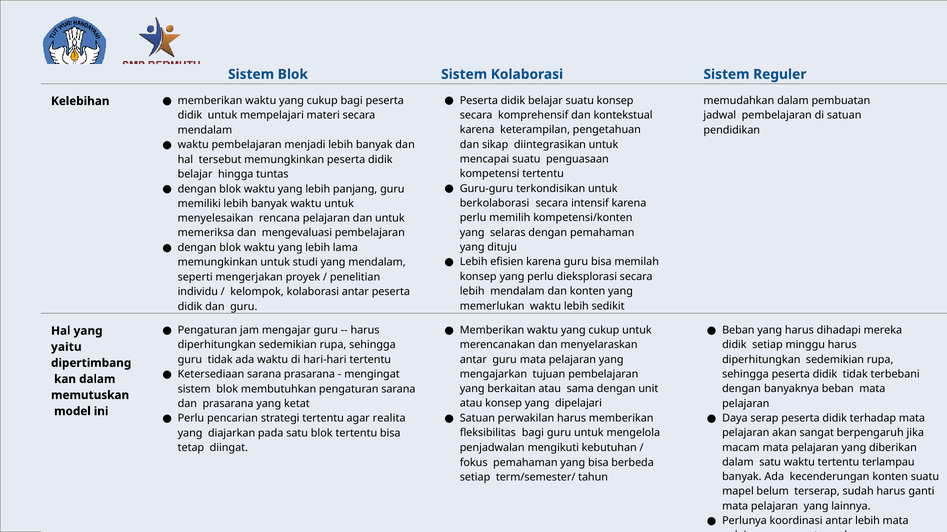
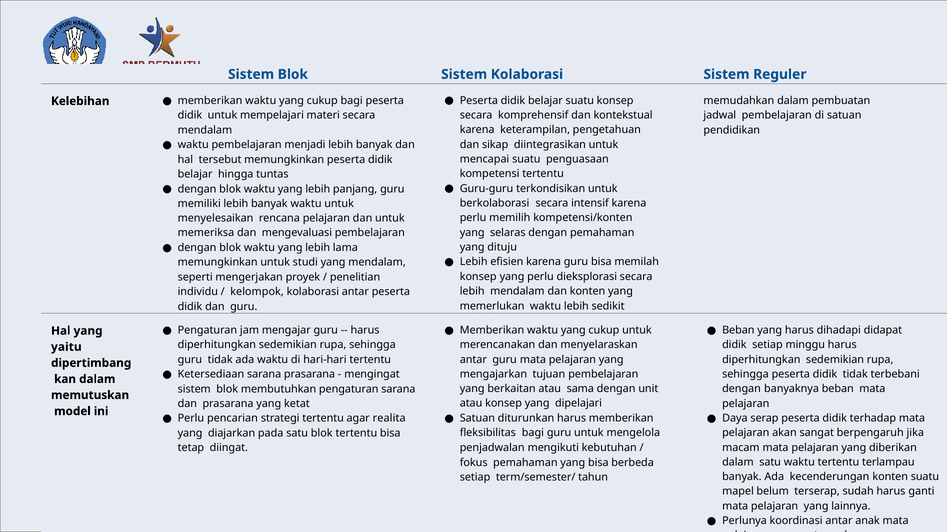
mereka: mereka -> didapat
perwakilan: perwakilan -> diturunkan
antar lebih: lebih -> anak
